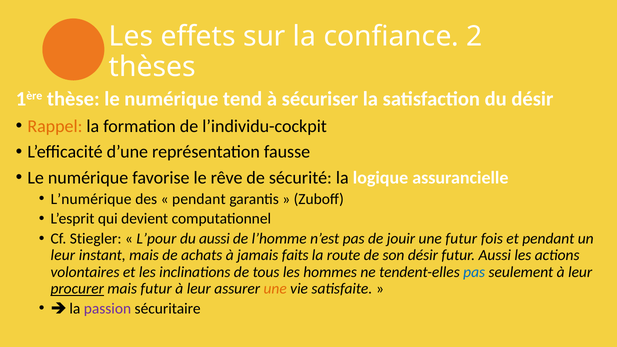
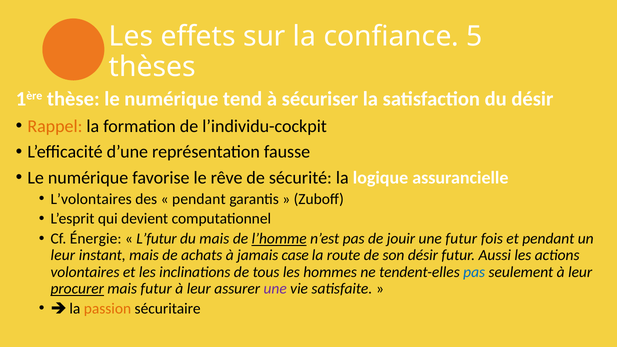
2: 2 -> 5
L’numérique: L’numérique -> L’volontaires
Stiegler: Stiegler -> Énergie
L’pour: L’pour -> L’futur
du aussi: aussi -> mais
l’homme underline: none -> present
faits: faits -> case
une at (275, 289) colour: orange -> purple
passion colour: purple -> orange
